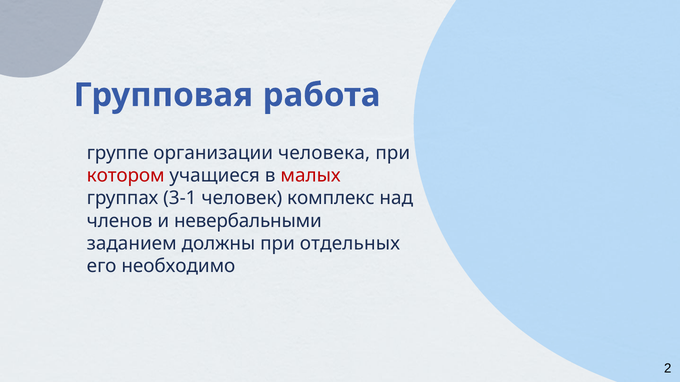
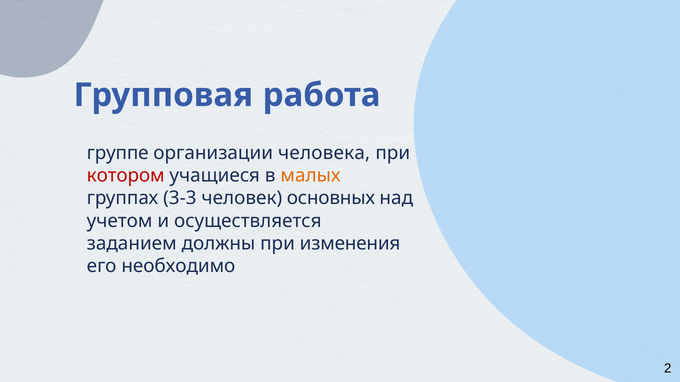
малых colour: red -> orange
3-1: 3-1 -> 3-3
комплекс: комплекс -> основных
членов: членов -> учетом
невербальными: невербальными -> осуществляется
отдельных: отдельных -> изменения
